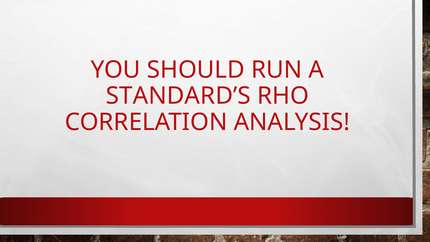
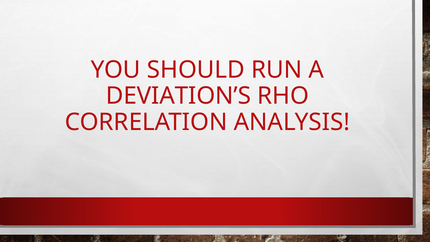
STANDARD’S: STANDARD’S -> DEVIATION’S
